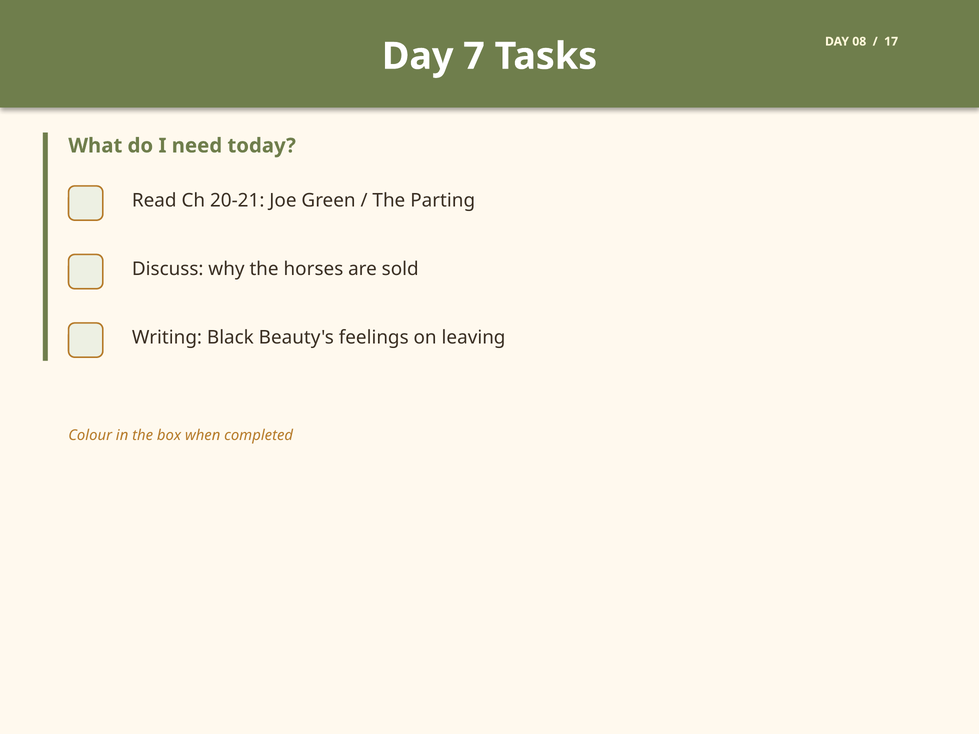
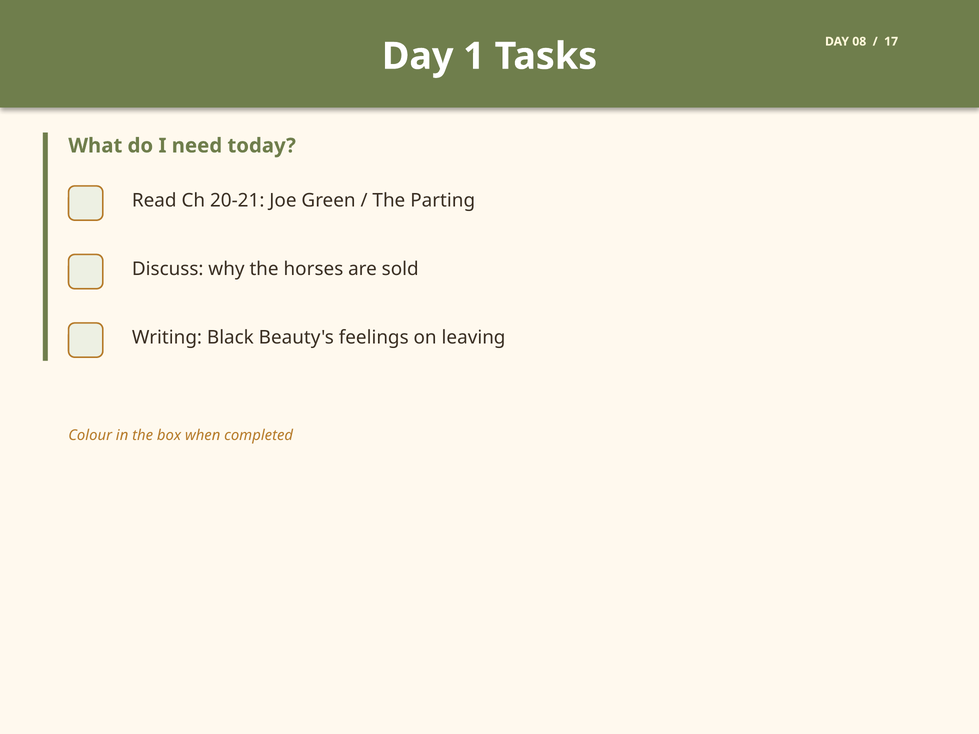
7: 7 -> 1
